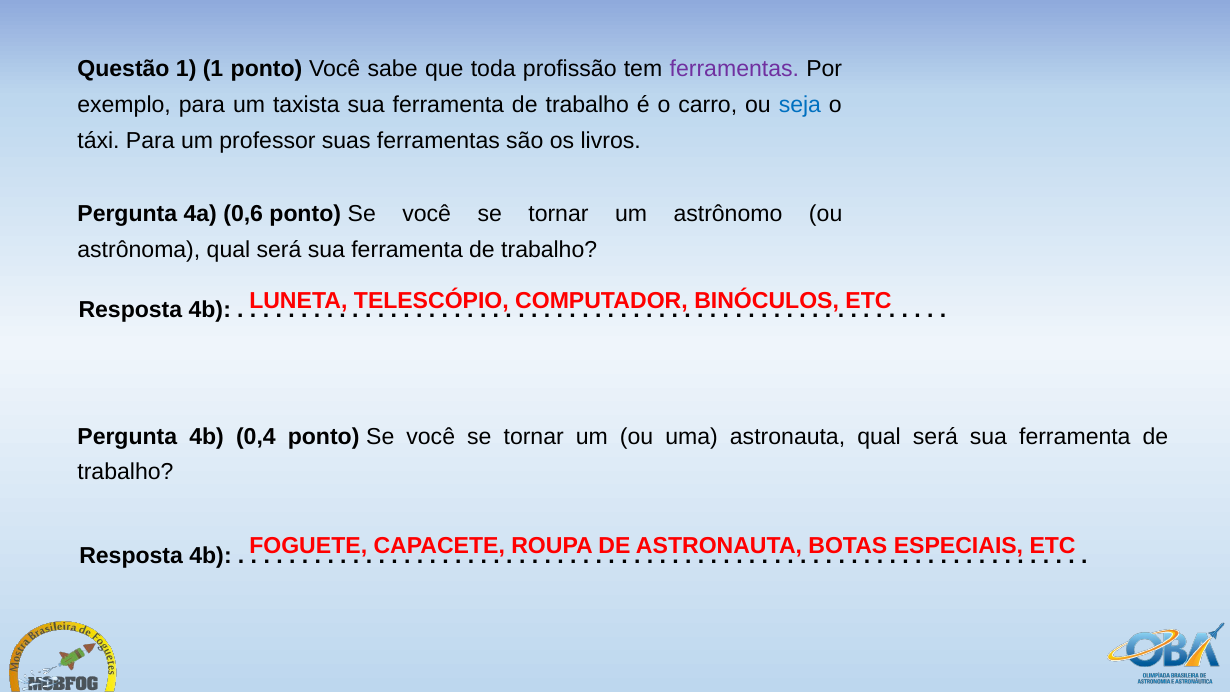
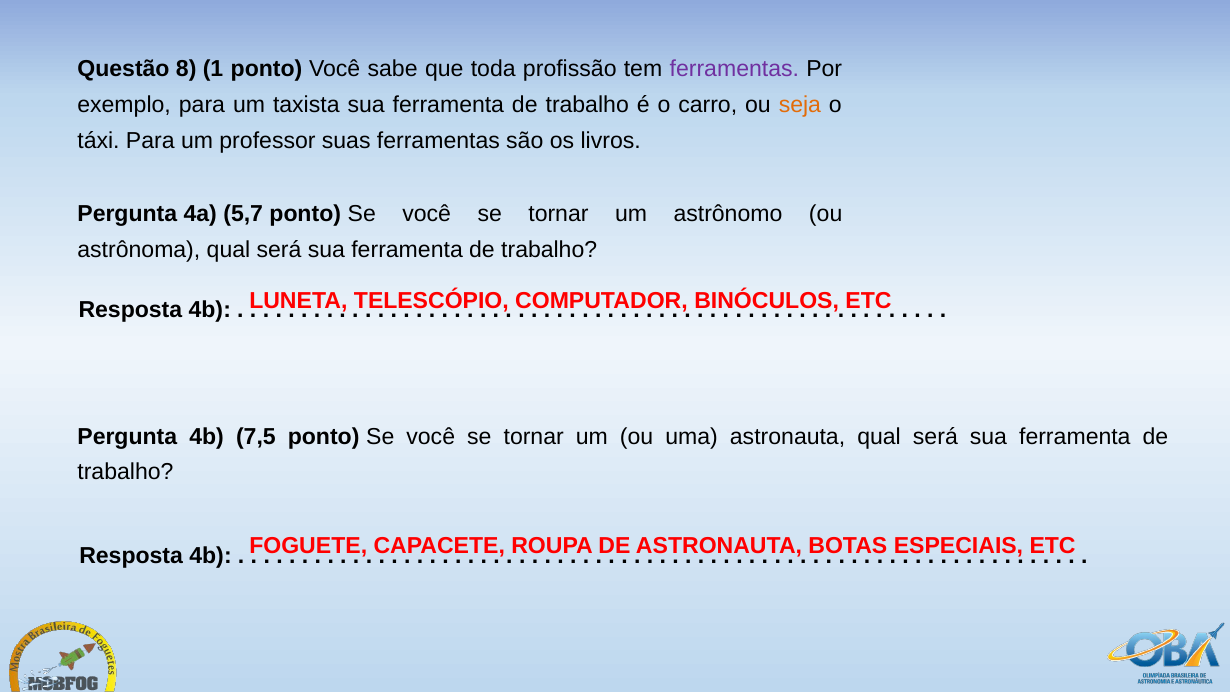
Questão 1: 1 -> 8
seja colour: blue -> orange
0,6: 0,6 -> 5,7
0,4: 0,4 -> 7,5
